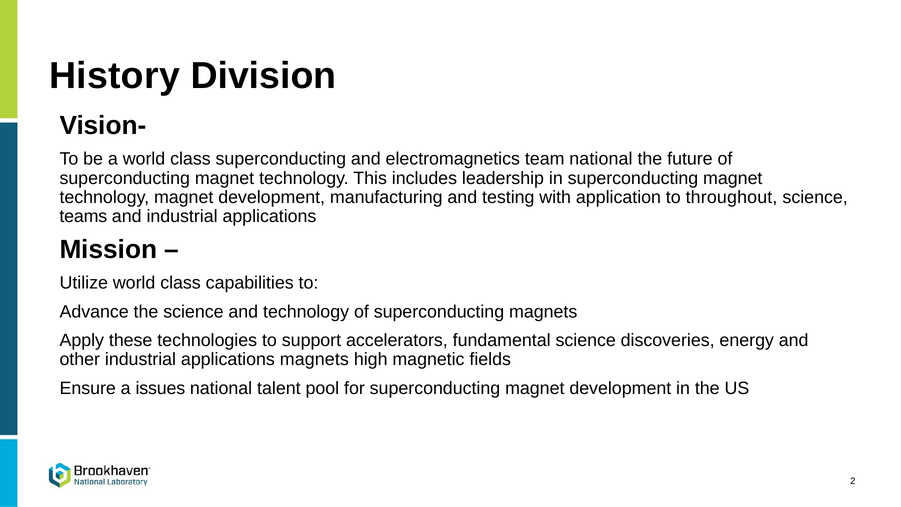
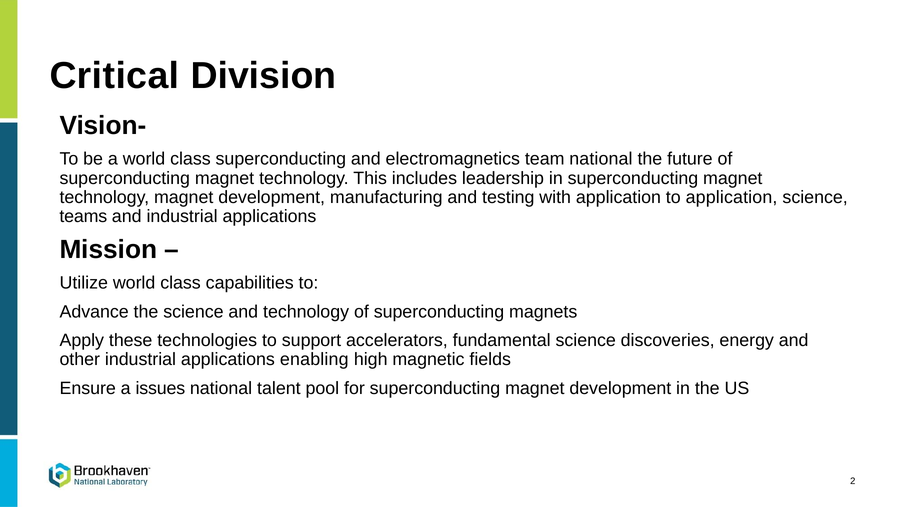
History: History -> Critical
to throughout: throughout -> application
applications magnets: magnets -> enabling
